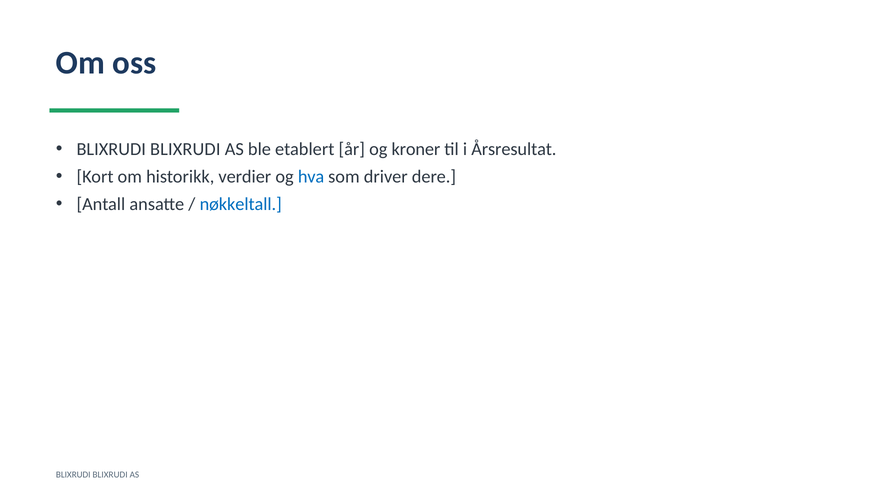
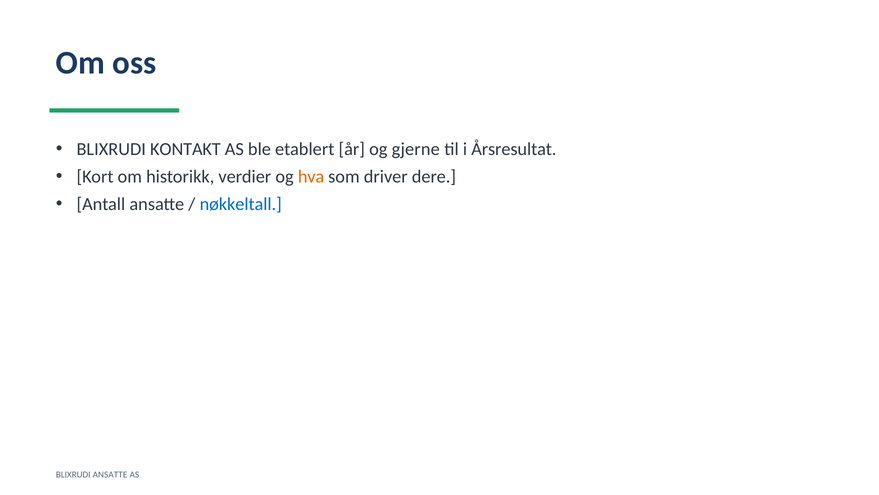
BLIXRUDI at (185, 149): BLIXRUDI -> KONTAKT
kroner: kroner -> gjerne
hva colour: blue -> orange
BLIXRUDI at (110, 474): BLIXRUDI -> ANSATTE
